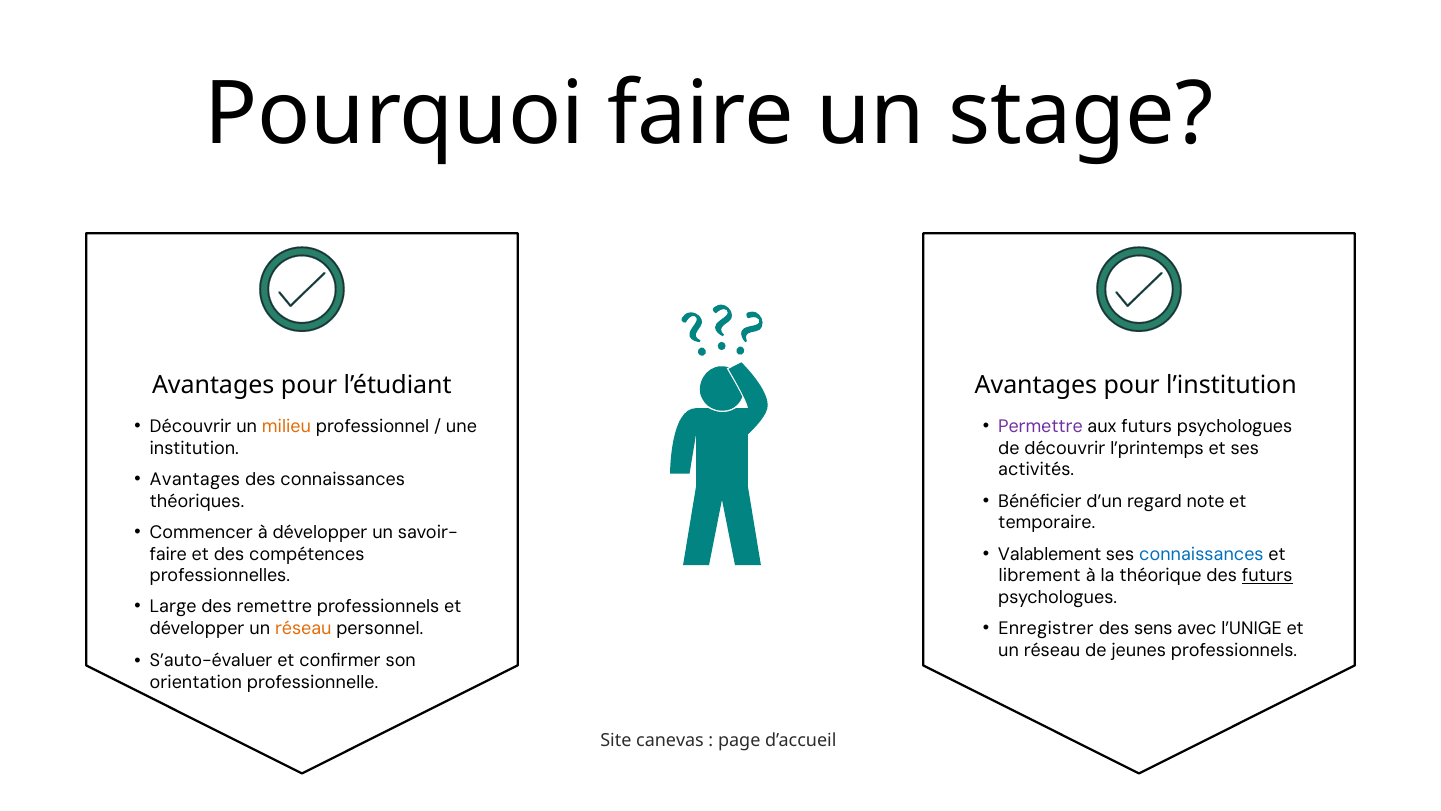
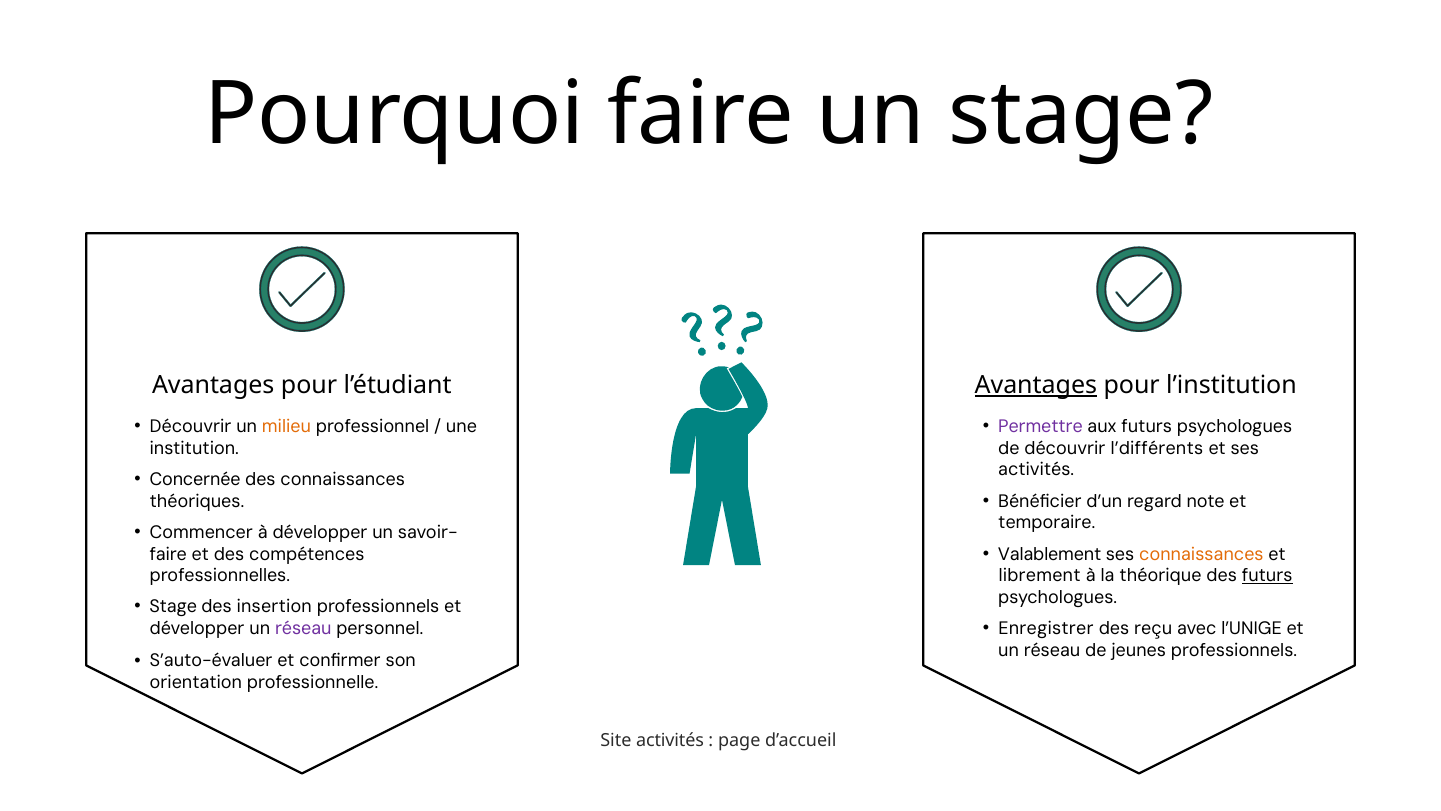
Avantages at (1036, 385) underline: none -> present
l’printemps: l’printemps -> l’différents
Avantages at (195, 479): Avantages -> Concernée
connaissances at (1201, 554) colour: blue -> orange
Large at (173, 607): Large -> Stage
remettre: remettre -> insertion
sens: sens -> reçu
réseau at (303, 628) colour: orange -> purple
Site canevas: canevas -> activités
